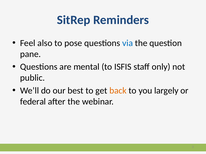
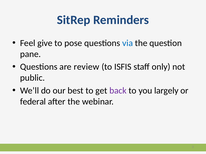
also: also -> give
mental: mental -> review
back colour: orange -> purple
